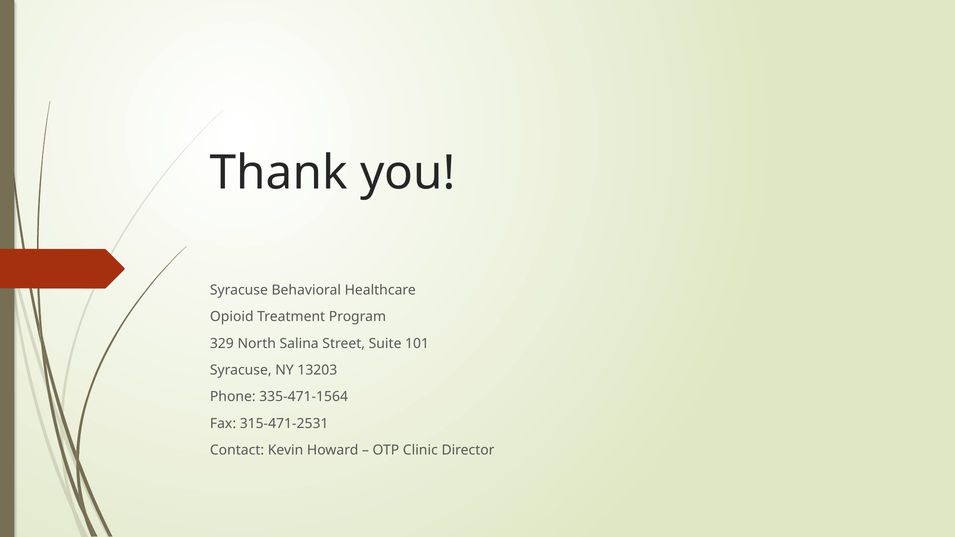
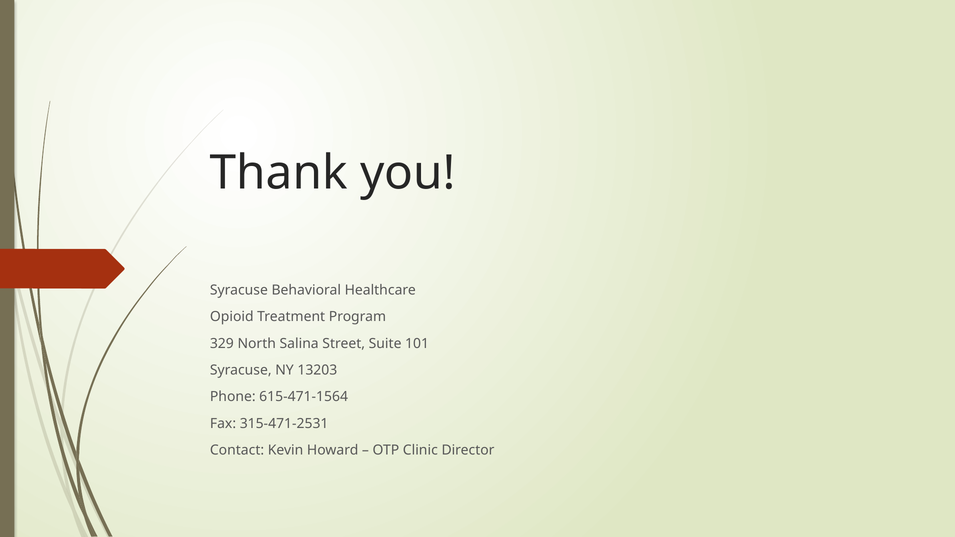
335-471-1564: 335-471-1564 -> 615-471-1564
